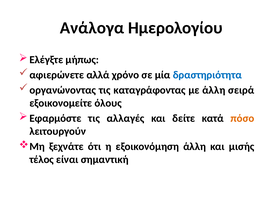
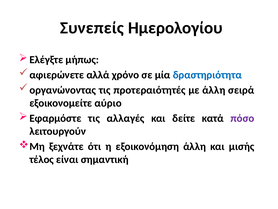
Ανάλογα: Ανάλογα -> Συνεπείς
καταγράφοντας: καταγράφοντας -> προτεραιότητές
όλους: όλους -> αύριο
πόσο colour: orange -> purple
